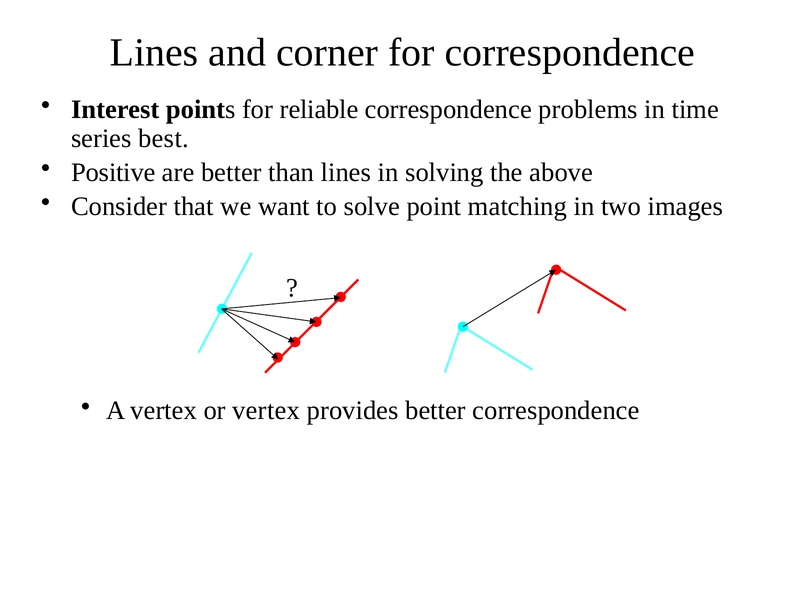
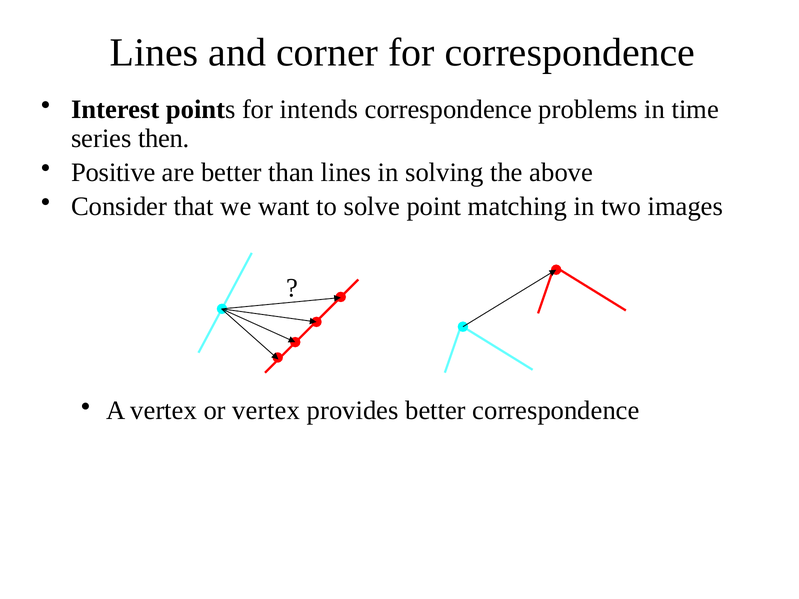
reliable: reliable -> intends
best: best -> then
